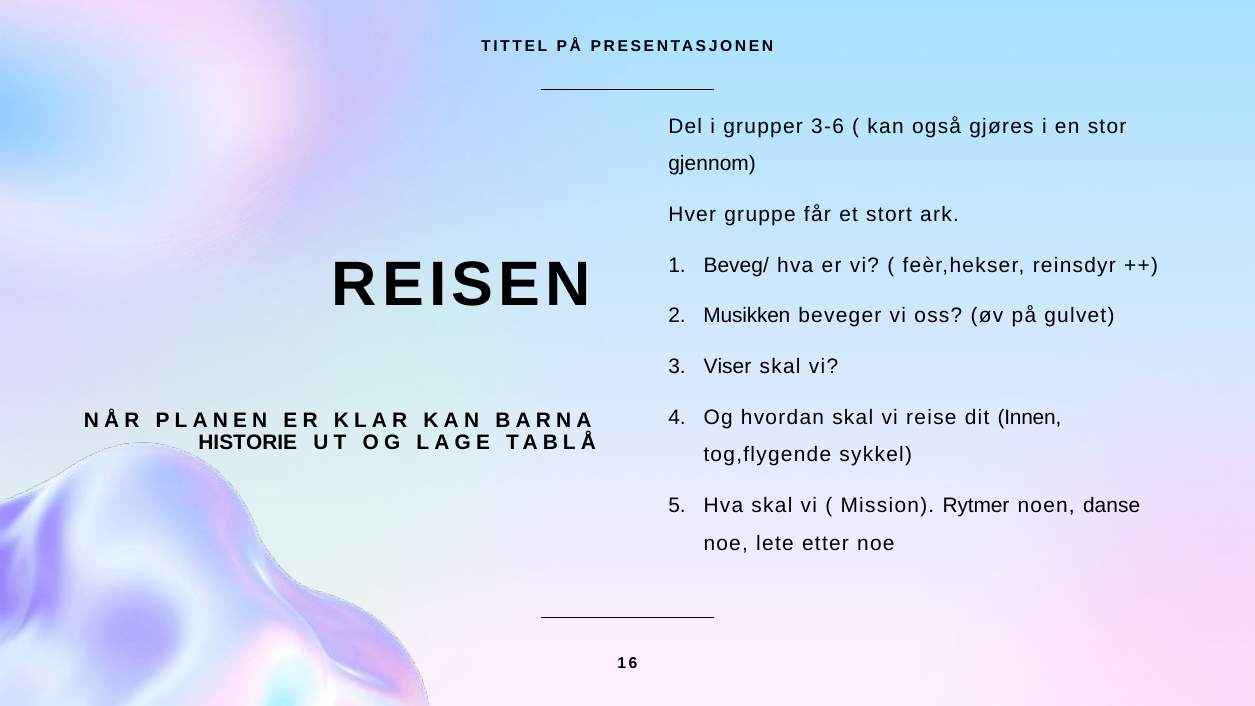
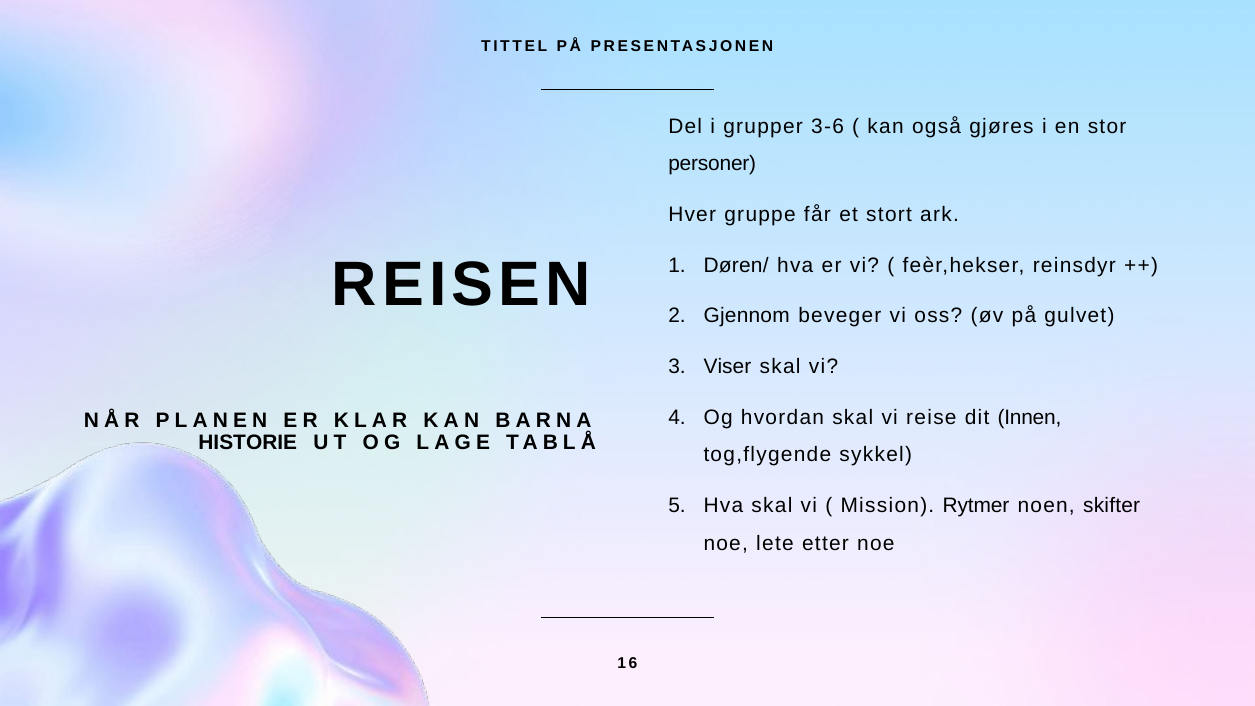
gjennom: gjennom -> personer
Beveg/: Beveg/ -> Døren/
Musikken: Musikken -> Gjennom
danse: danse -> skifter
